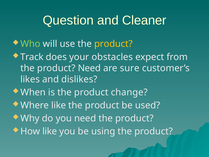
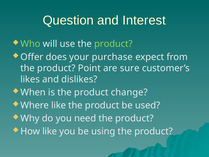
Cleaner: Cleaner -> Interest
product at (113, 44) colour: yellow -> light green
Track: Track -> Offer
obstacles: obstacles -> purchase
product Need: Need -> Point
